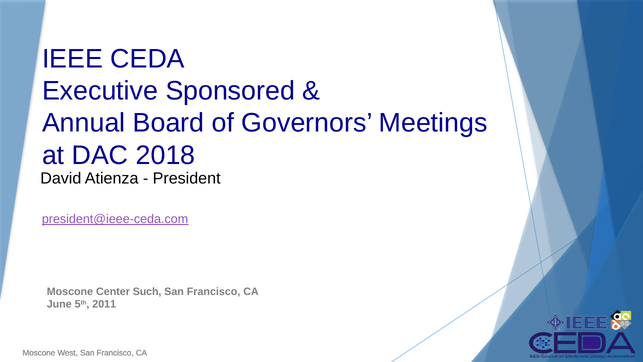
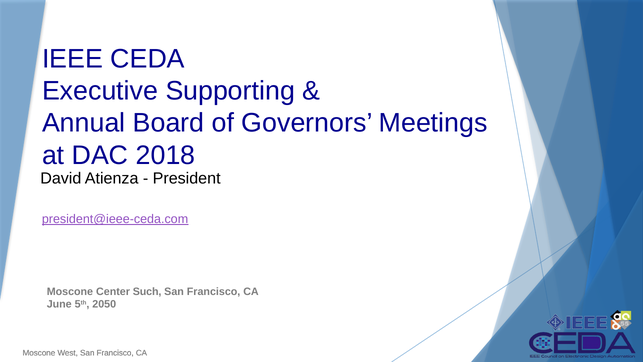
Sponsored: Sponsored -> Supporting
2011: 2011 -> 2050
